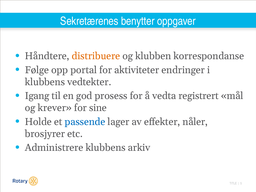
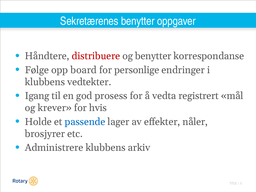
distribuere colour: orange -> red
og klubben: klubben -> benytter
portal: portal -> board
aktiviteter: aktiviteter -> personlige
sine: sine -> hvis
